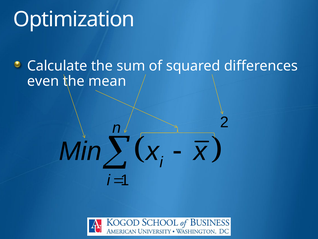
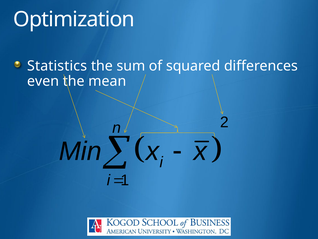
Calculate: Calculate -> Statistics
